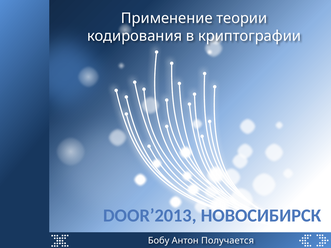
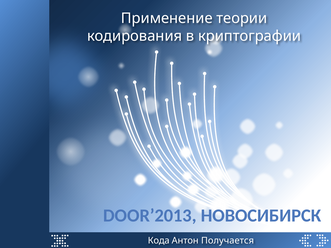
Бобу: Бобу -> Кода
